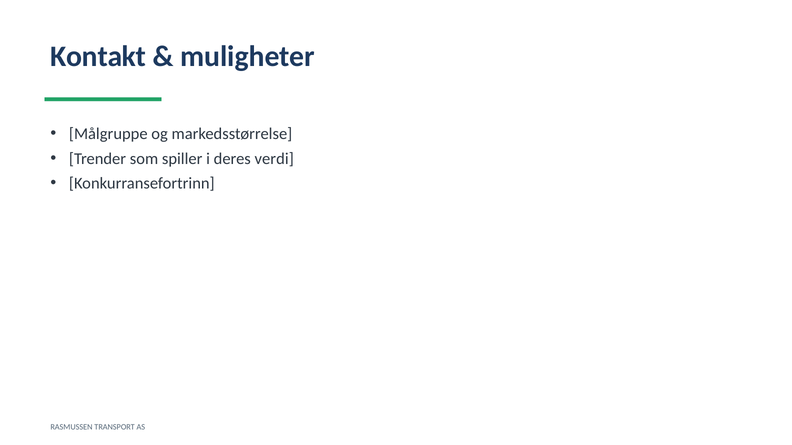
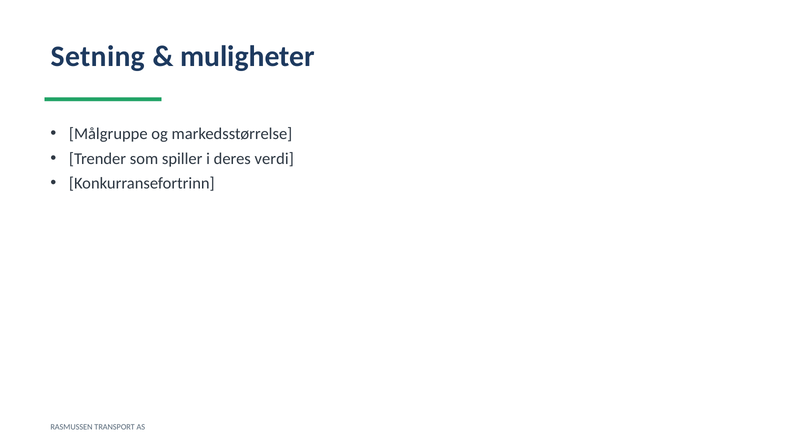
Kontakt: Kontakt -> Setning
